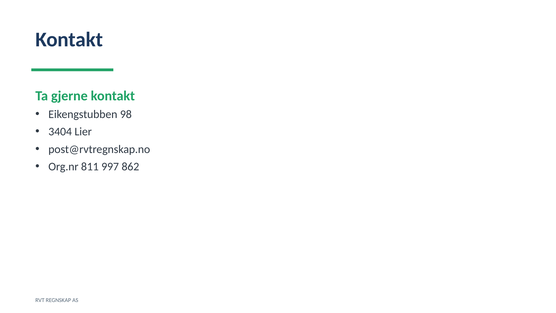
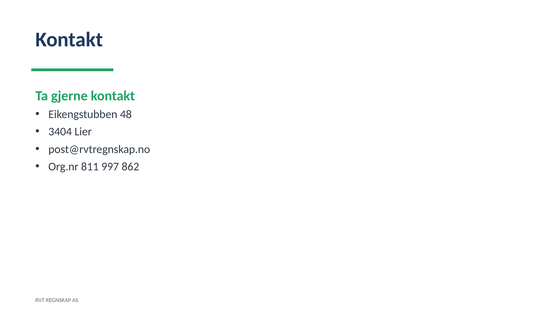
98: 98 -> 48
